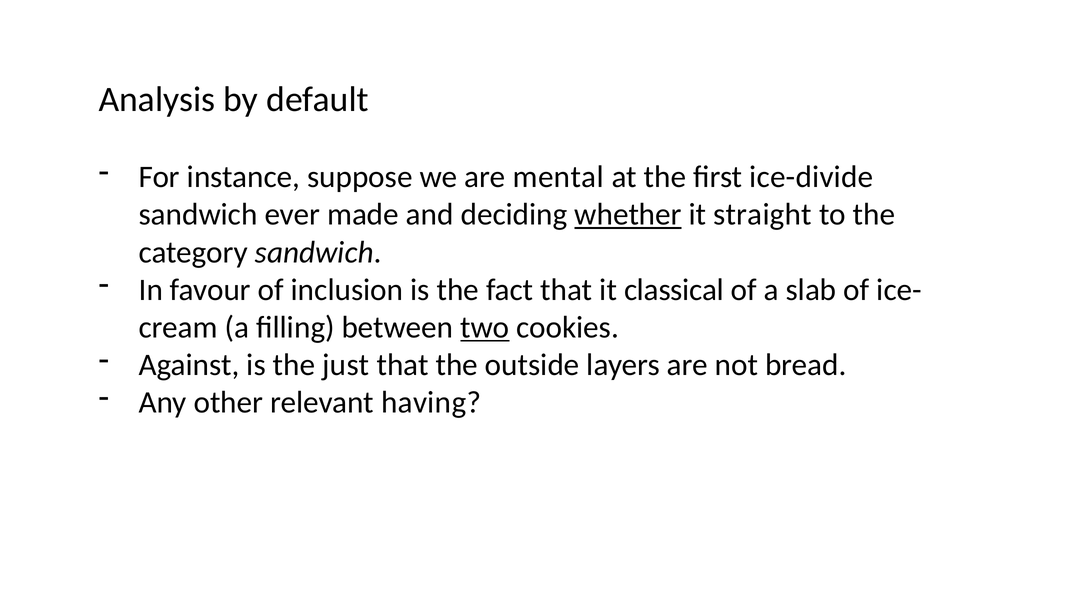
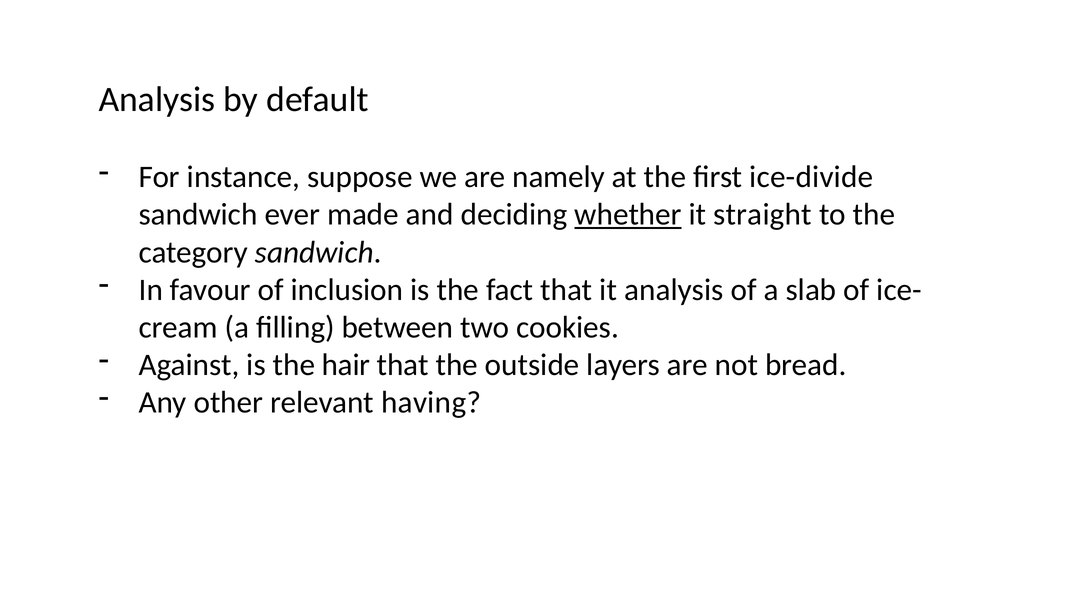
mental: mental -> namely
it classical: classical -> analysis
two underline: present -> none
just: just -> hair
